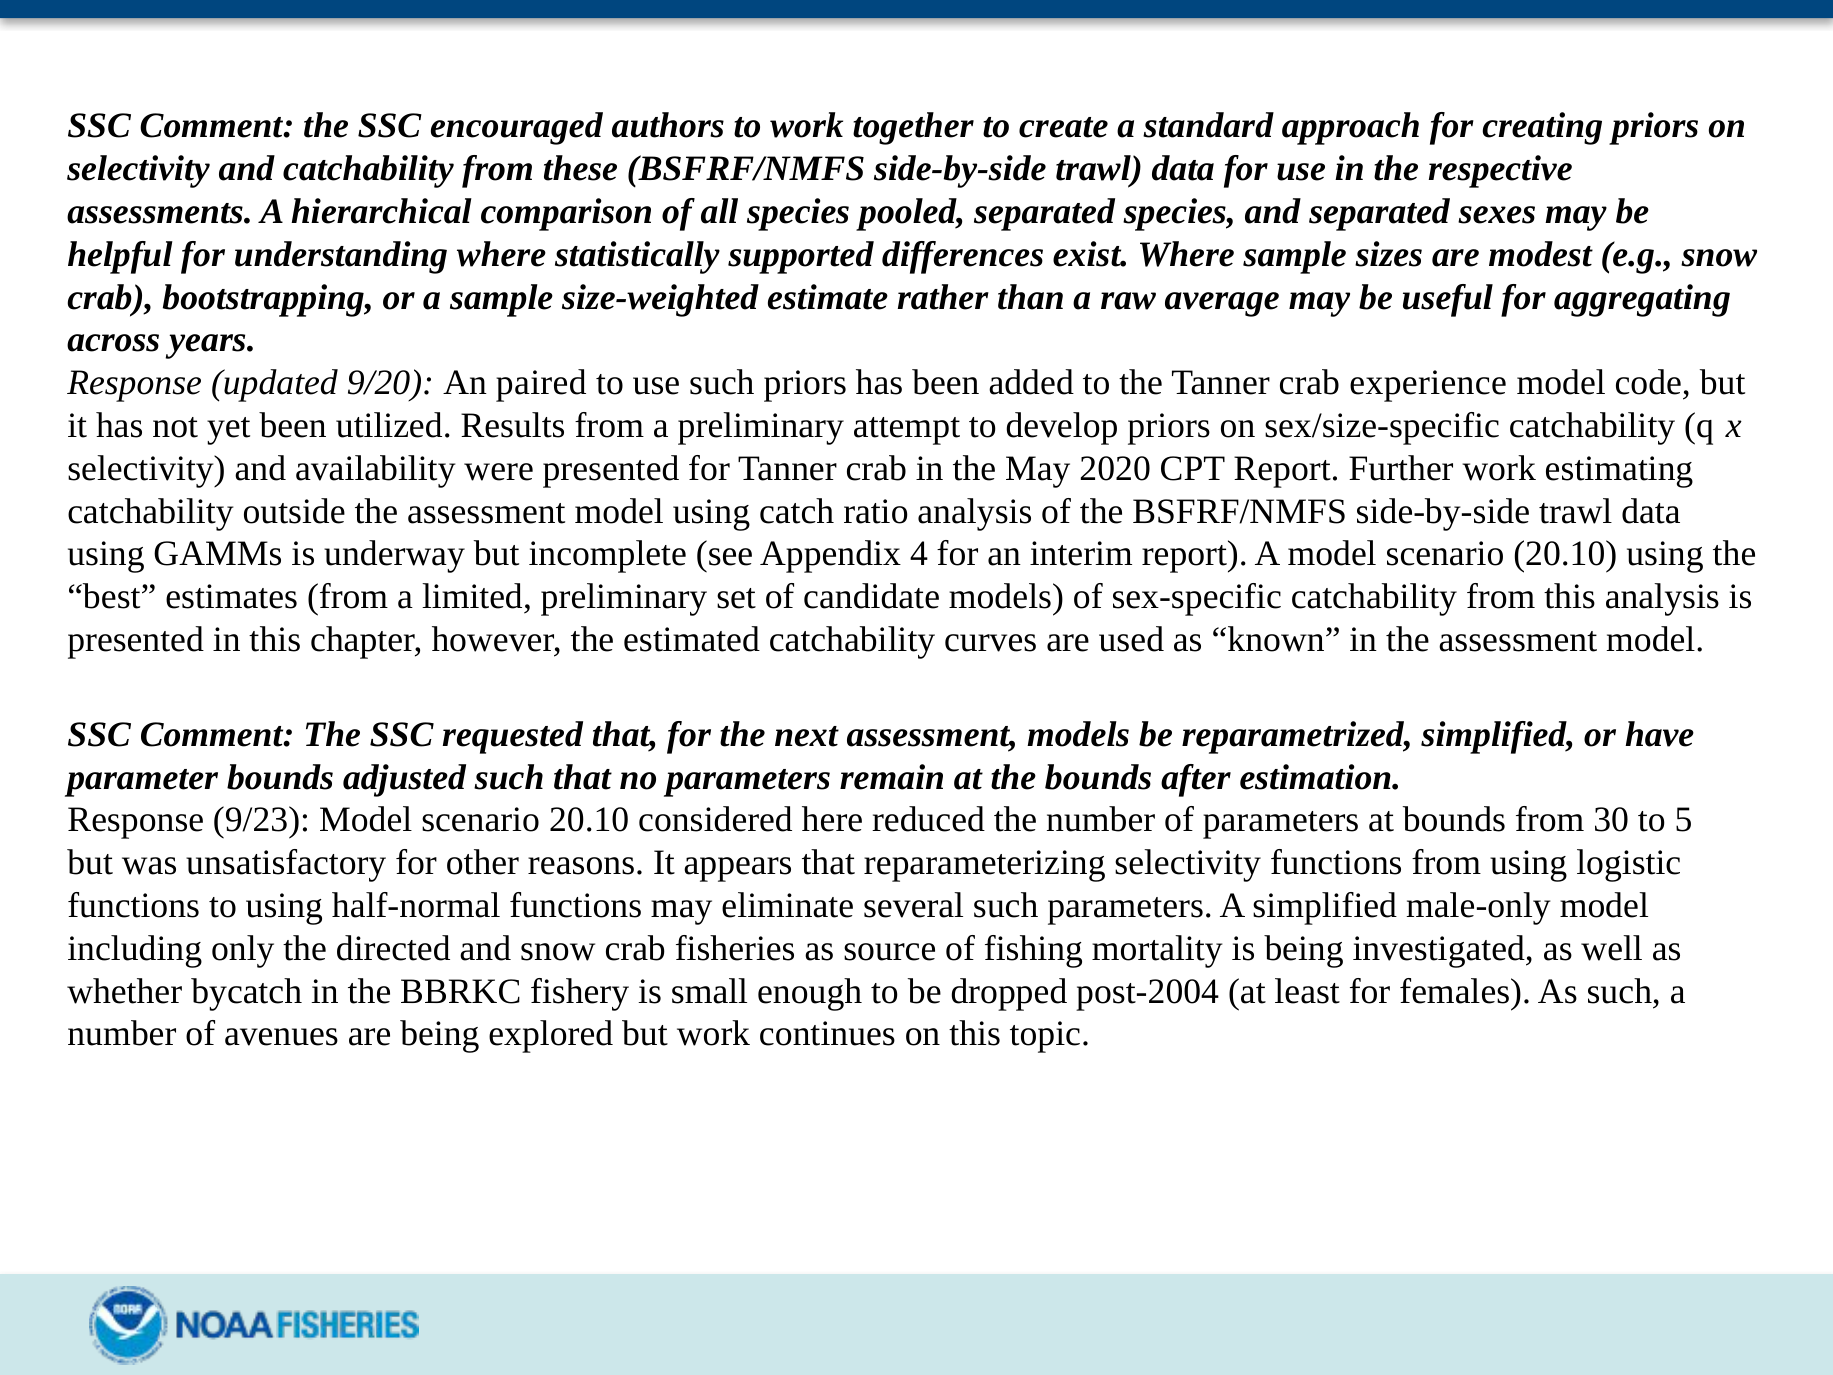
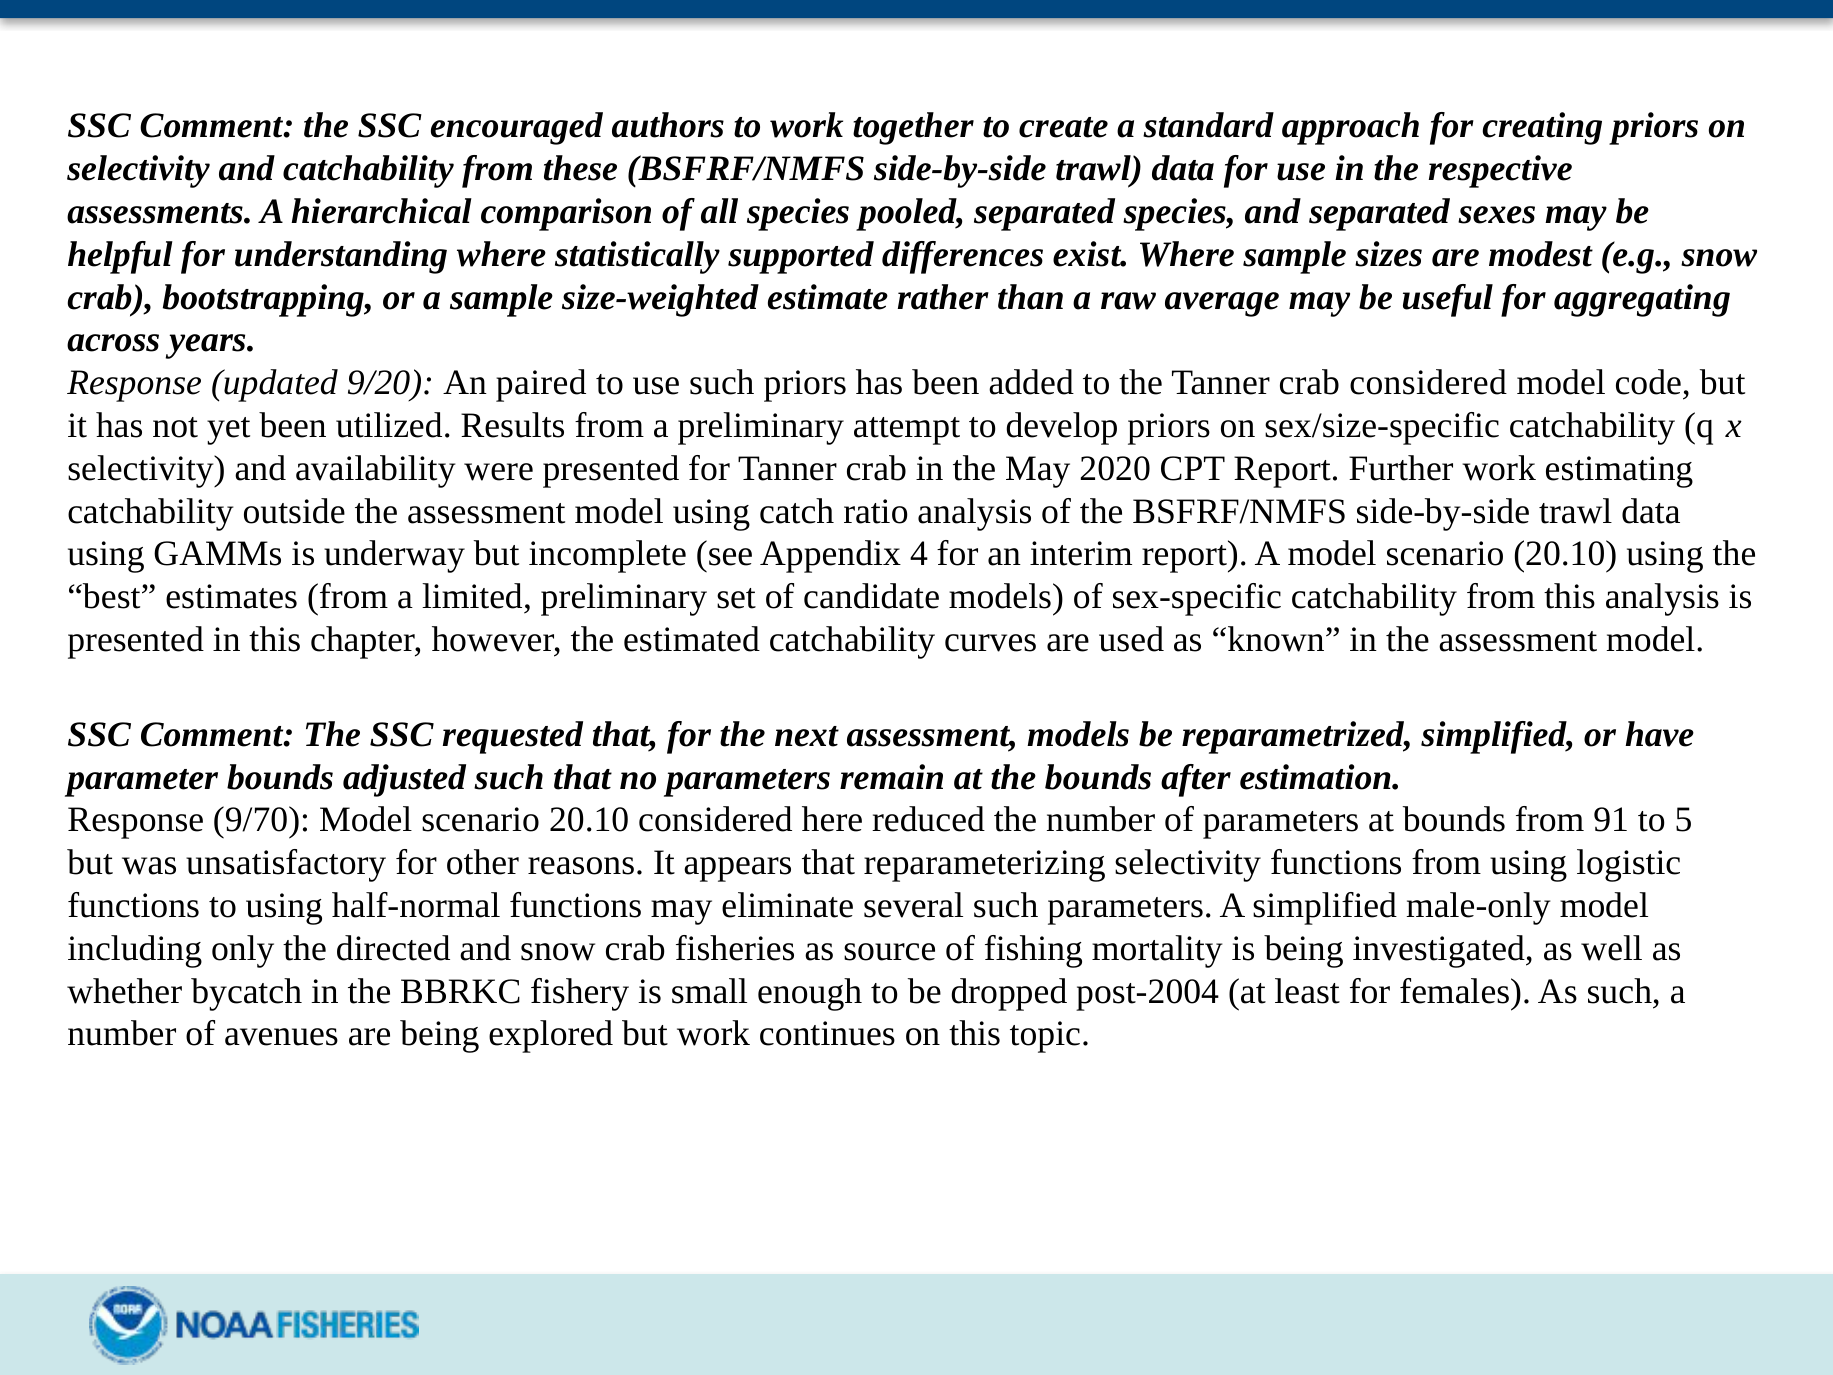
crab experience: experience -> considered
9/23: 9/23 -> 9/70
30: 30 -> 91
